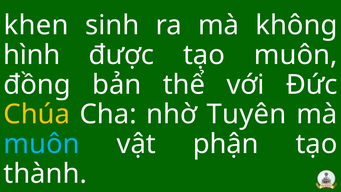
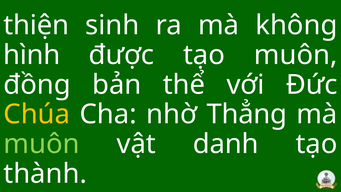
khen: khen -> thiện
Tuyên: Tuyên -> Thẳng
muôn at (42, 144) colour: light blue -> light green
phận: phận -> danh
